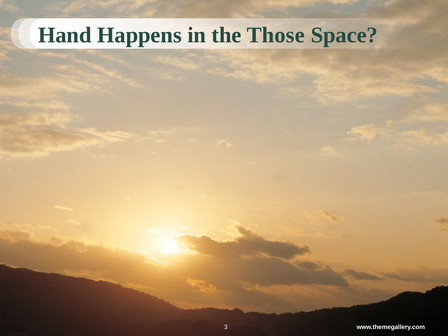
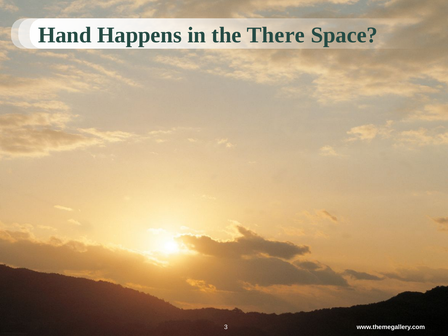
Those: Those -> There
